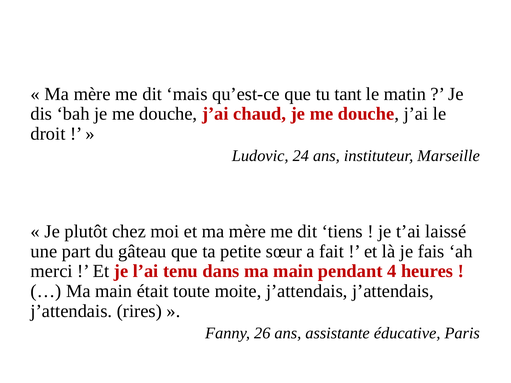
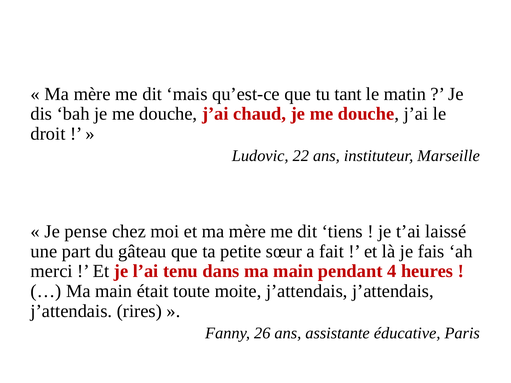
24: 24 -> 22
plutôt: plutôt -> pense
